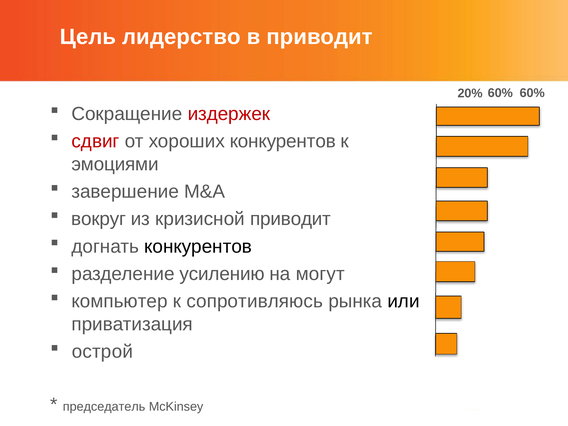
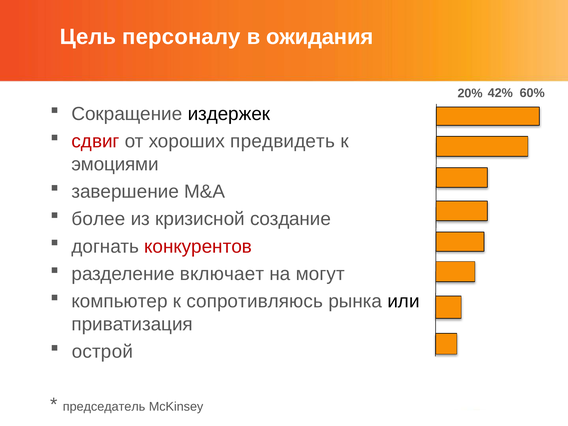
лидерство: лидерство -> персоналу
в приводит: приводит -> ожидания
20% 60%: 60% -> 42%
издержек colour: red -> black
хороших конкурентов: конкурентов -> предвидеть
вокруг: вокруг -> более
кризисной приводит: приводит -> создание
конкурентов at (198, 246) colour: black -> red
усилению: усилению -> включает
